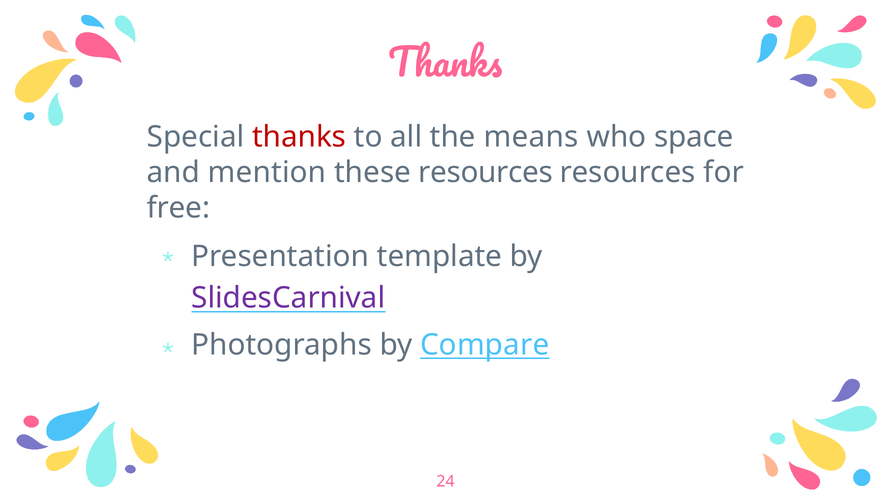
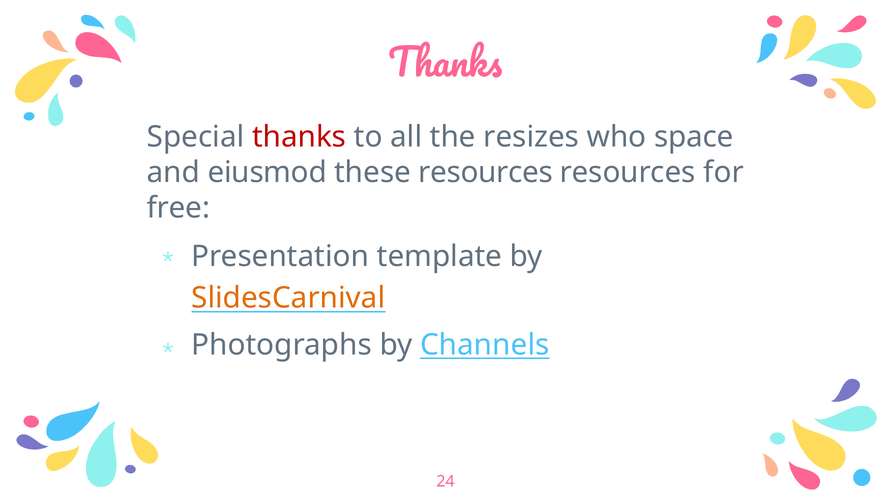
means: means -> resizes
mention: mention -> eiusmod
SlidesCarnival colour: purple -> orange
Compare: Compare -> Channels
